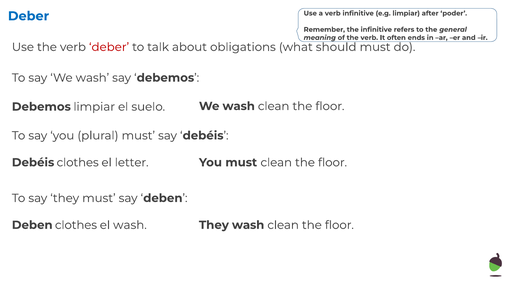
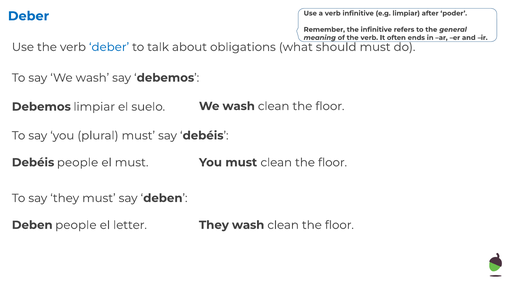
deber at (109, 47) colour: red -> blue
Debéis clothes: clothes -> people
el letter: letter -> must
Deben clothes: clothes -> people
el wash: wash -> letter
